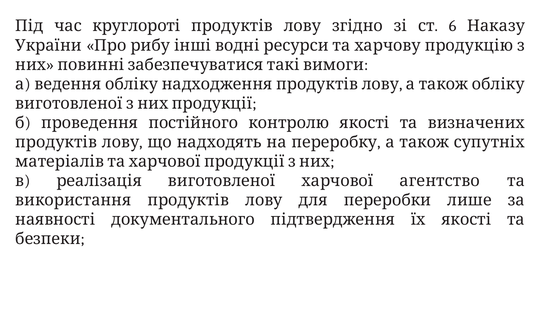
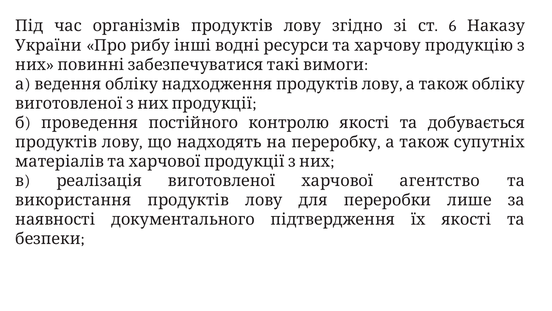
круглороті: круглороті -> організмів
визначених: визначених -> добувається
